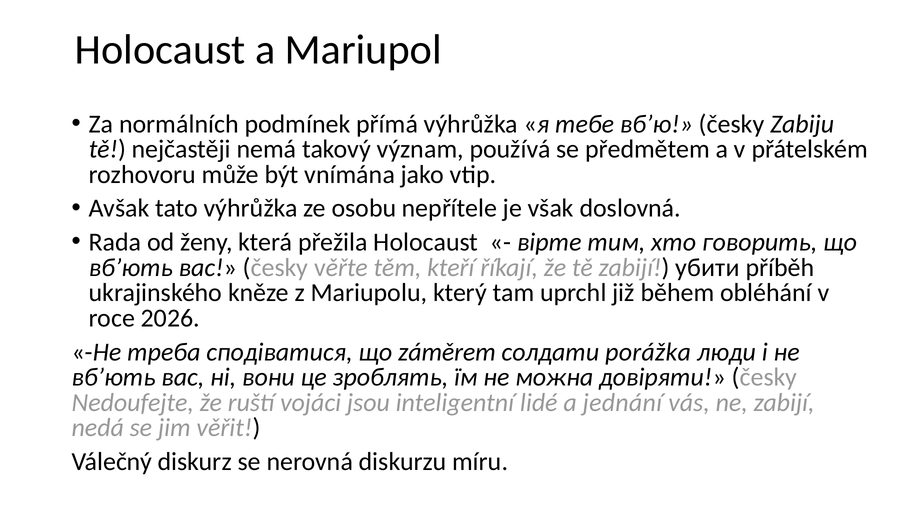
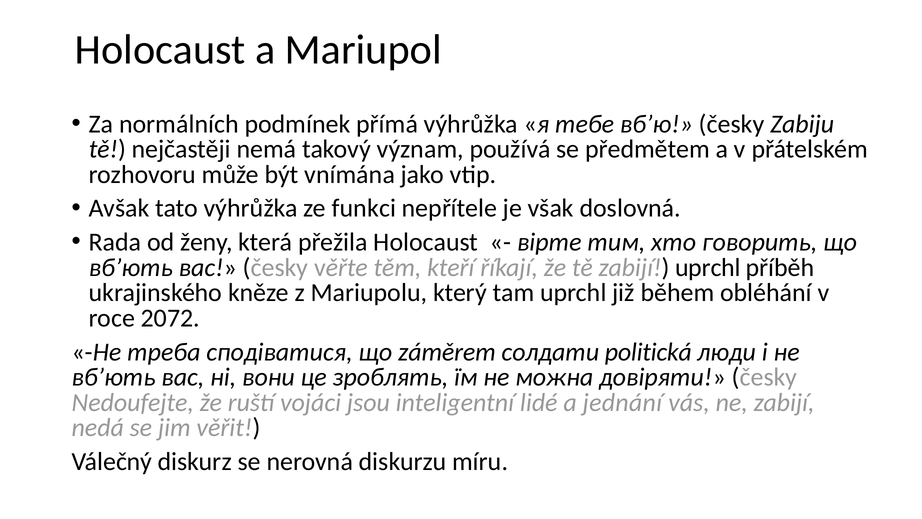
osobu: osobu -> funkci
zabijí убити: убити -> uprchl
2026: 2026 -> 2072
porážka: porážka -> politická
